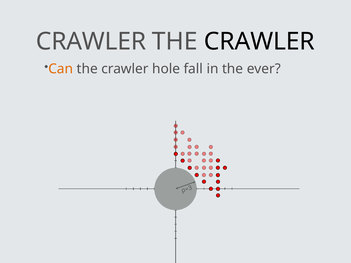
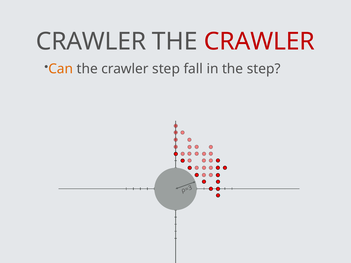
CRAWLER at (259, 41) colour: black -> red
crawler hole: hole -> step
the ever: ever -> step
